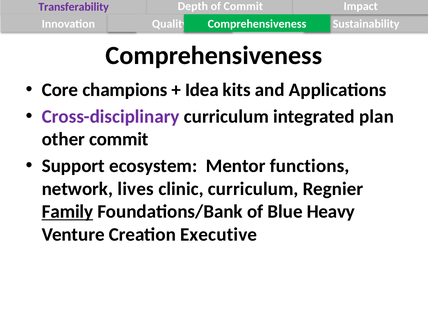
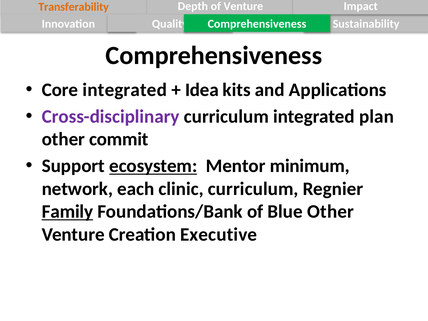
Transferability colour: purple -> orange
of Commit: Commit -> Venture
Core champions: champions -> integrated
ecosystem underline: none -> present
functions: functions -> minimum
lives: lives -> each
Blue Heavy: Heavy -> Other
